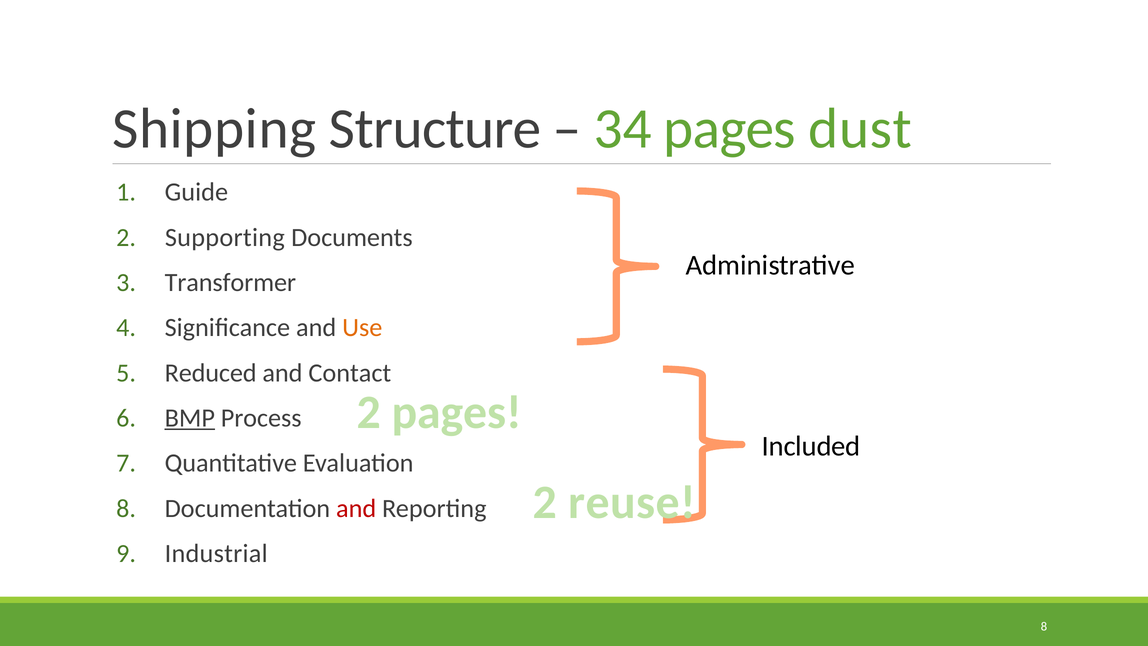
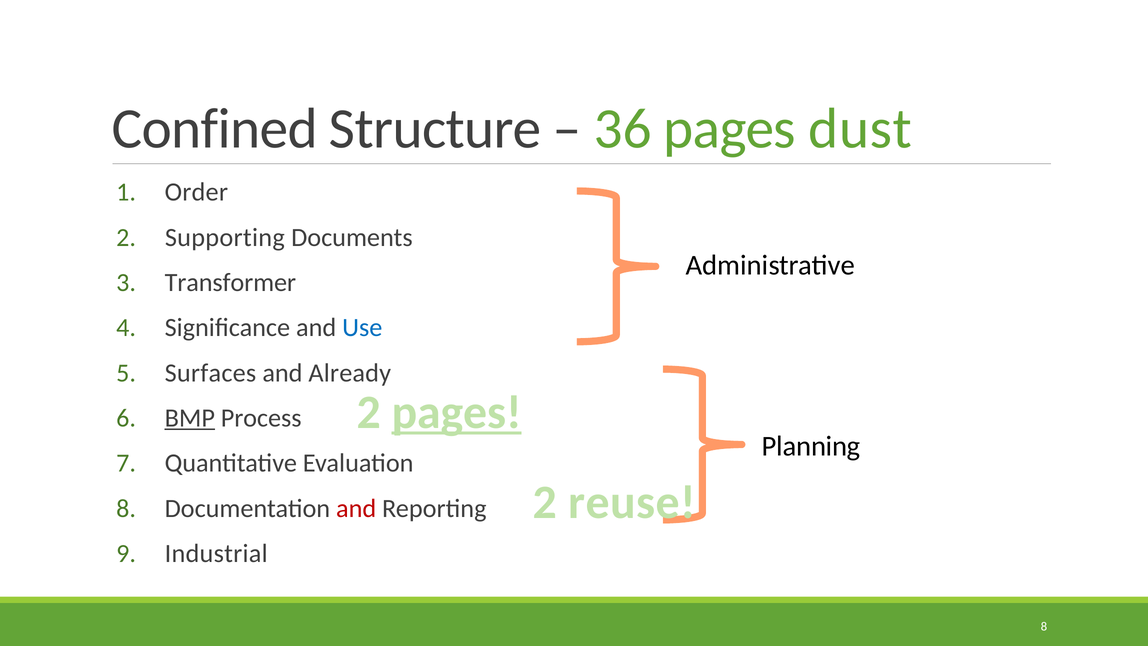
Shipping: Shipping -> Confined
34: 34 -> 36
Guide: Guide -> Order
Use colour: orange -> blue
Reduced: Reduced -> Surfaces
Contact: Contact -> Already
pages at (457, 412) underline: none -> present
Included: Included -> Planning
